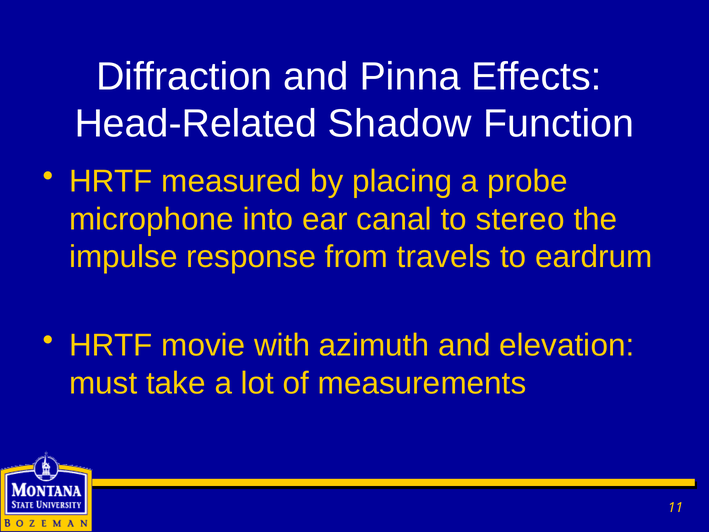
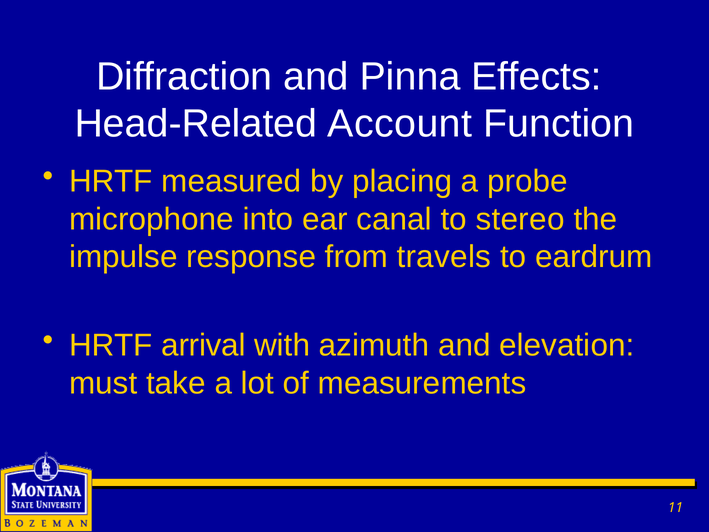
Shadow: Shadow -> Account
movie: movie -> arrival
